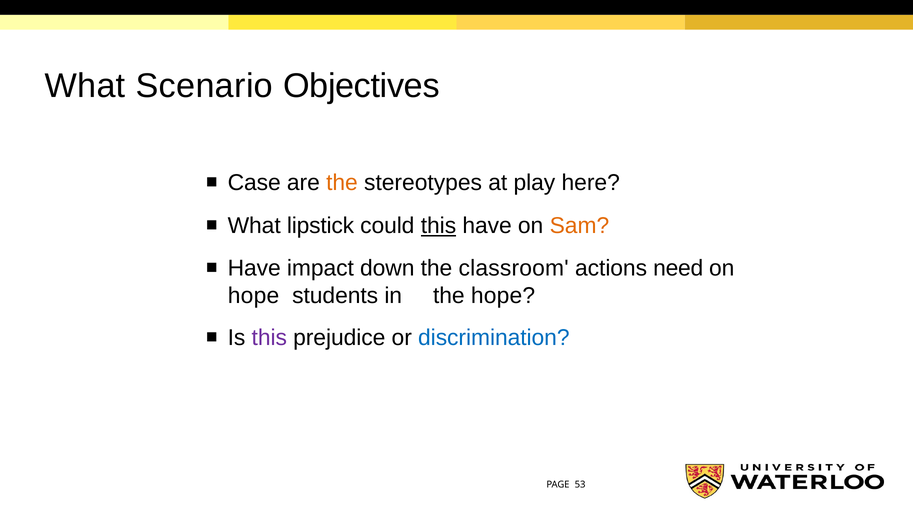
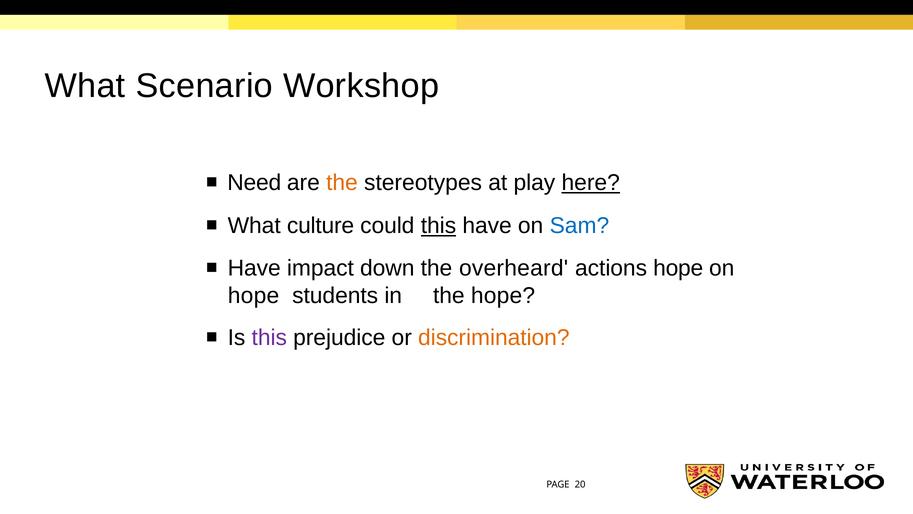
Objectives: Objectives -> Workshop
Case: Case -> Need
here underline: none -> present
lipstick: lipstick -> culture
Sam colour: orange -> blue
classroom: classroom -> overheard
actions need: need -> hope
discrimination colour: blue -> orange
53: 53 -> 20
